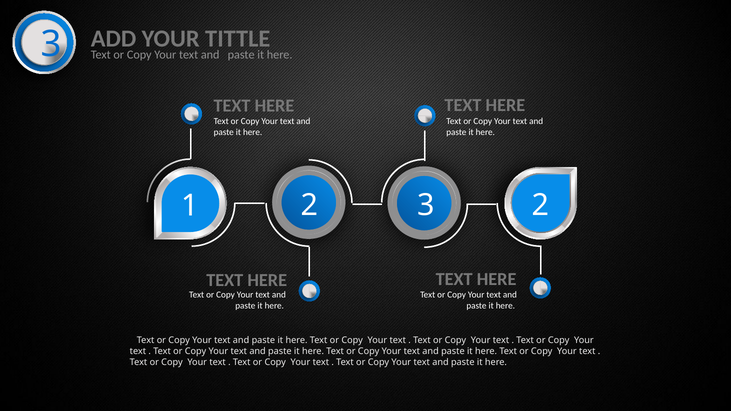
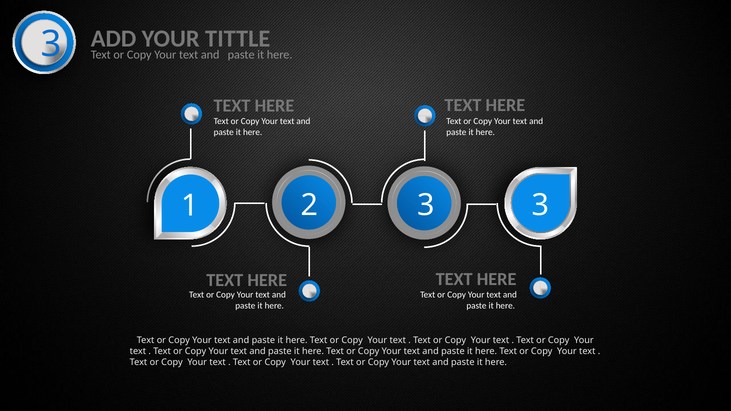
3 2: 2 -> 3
